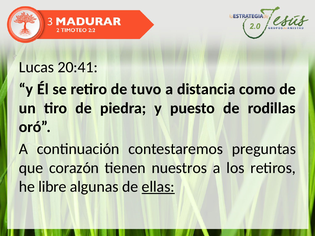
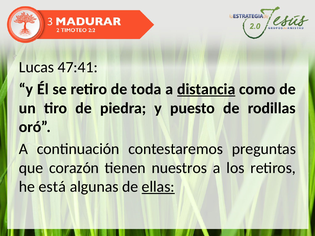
20:41: 20:41 -> 47:41
tuvo: tuvo -> toda
distancia underline: none -> present
libre: libre -> está
